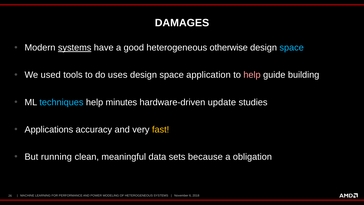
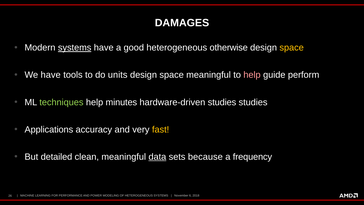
space at (292, 48) colour: light blue -> yellow
We used: used -> have
uses: uses -> units
space application: application -> meaningful
building: building -> perform
techniques colour: light blue -> light green
hardware-driven update: update -> studies
running: running -> detailed
data underline: none -> present
obligation: obligation -> frequency
